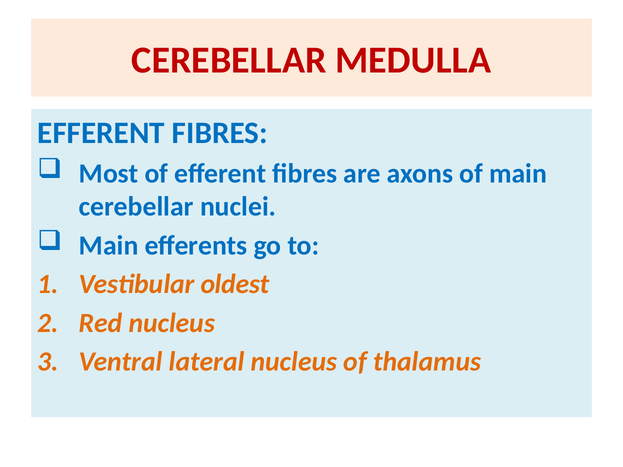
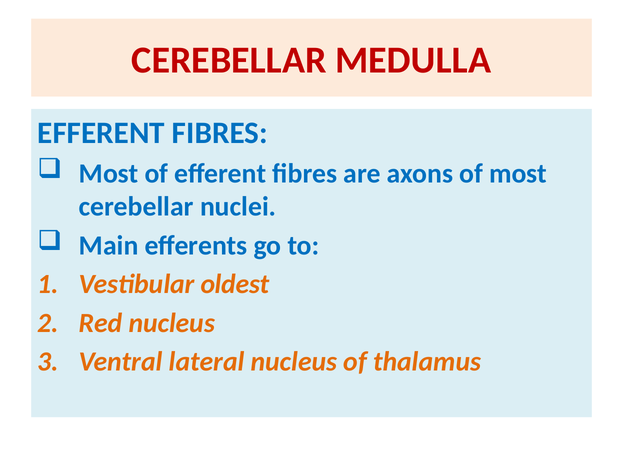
of main: main -> most
